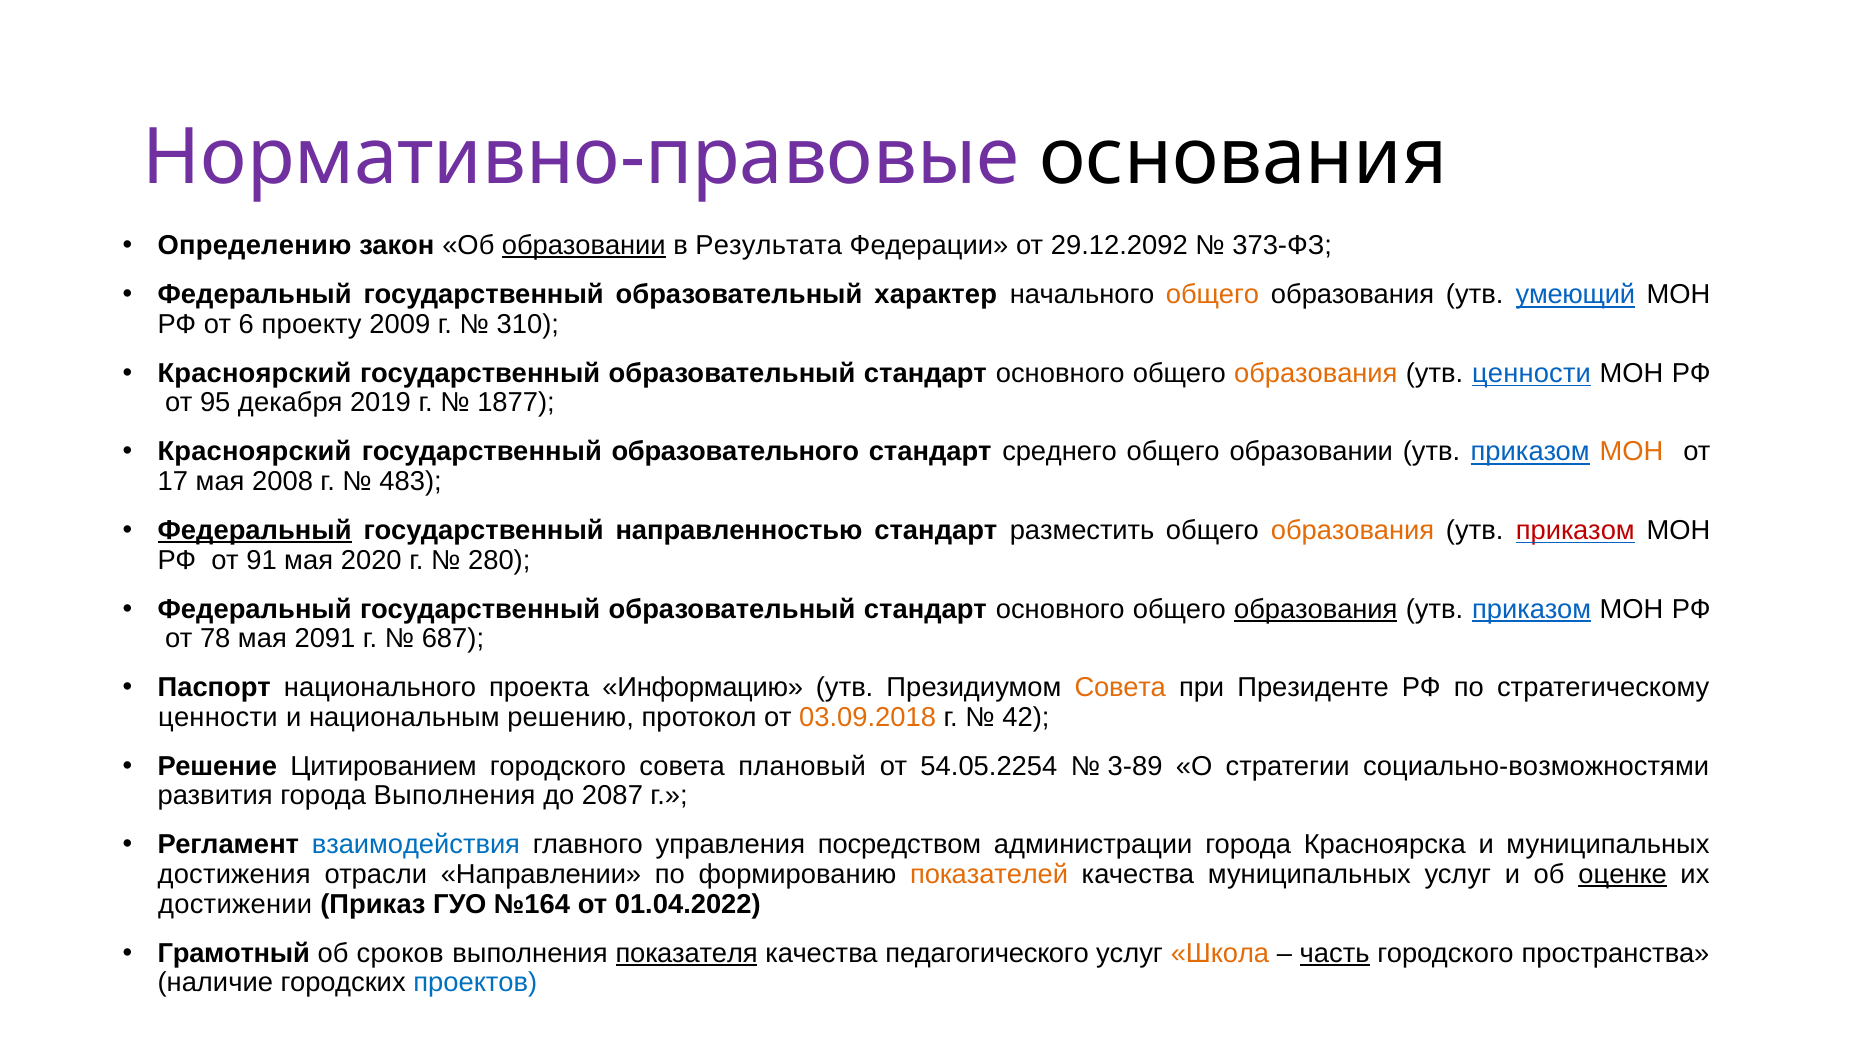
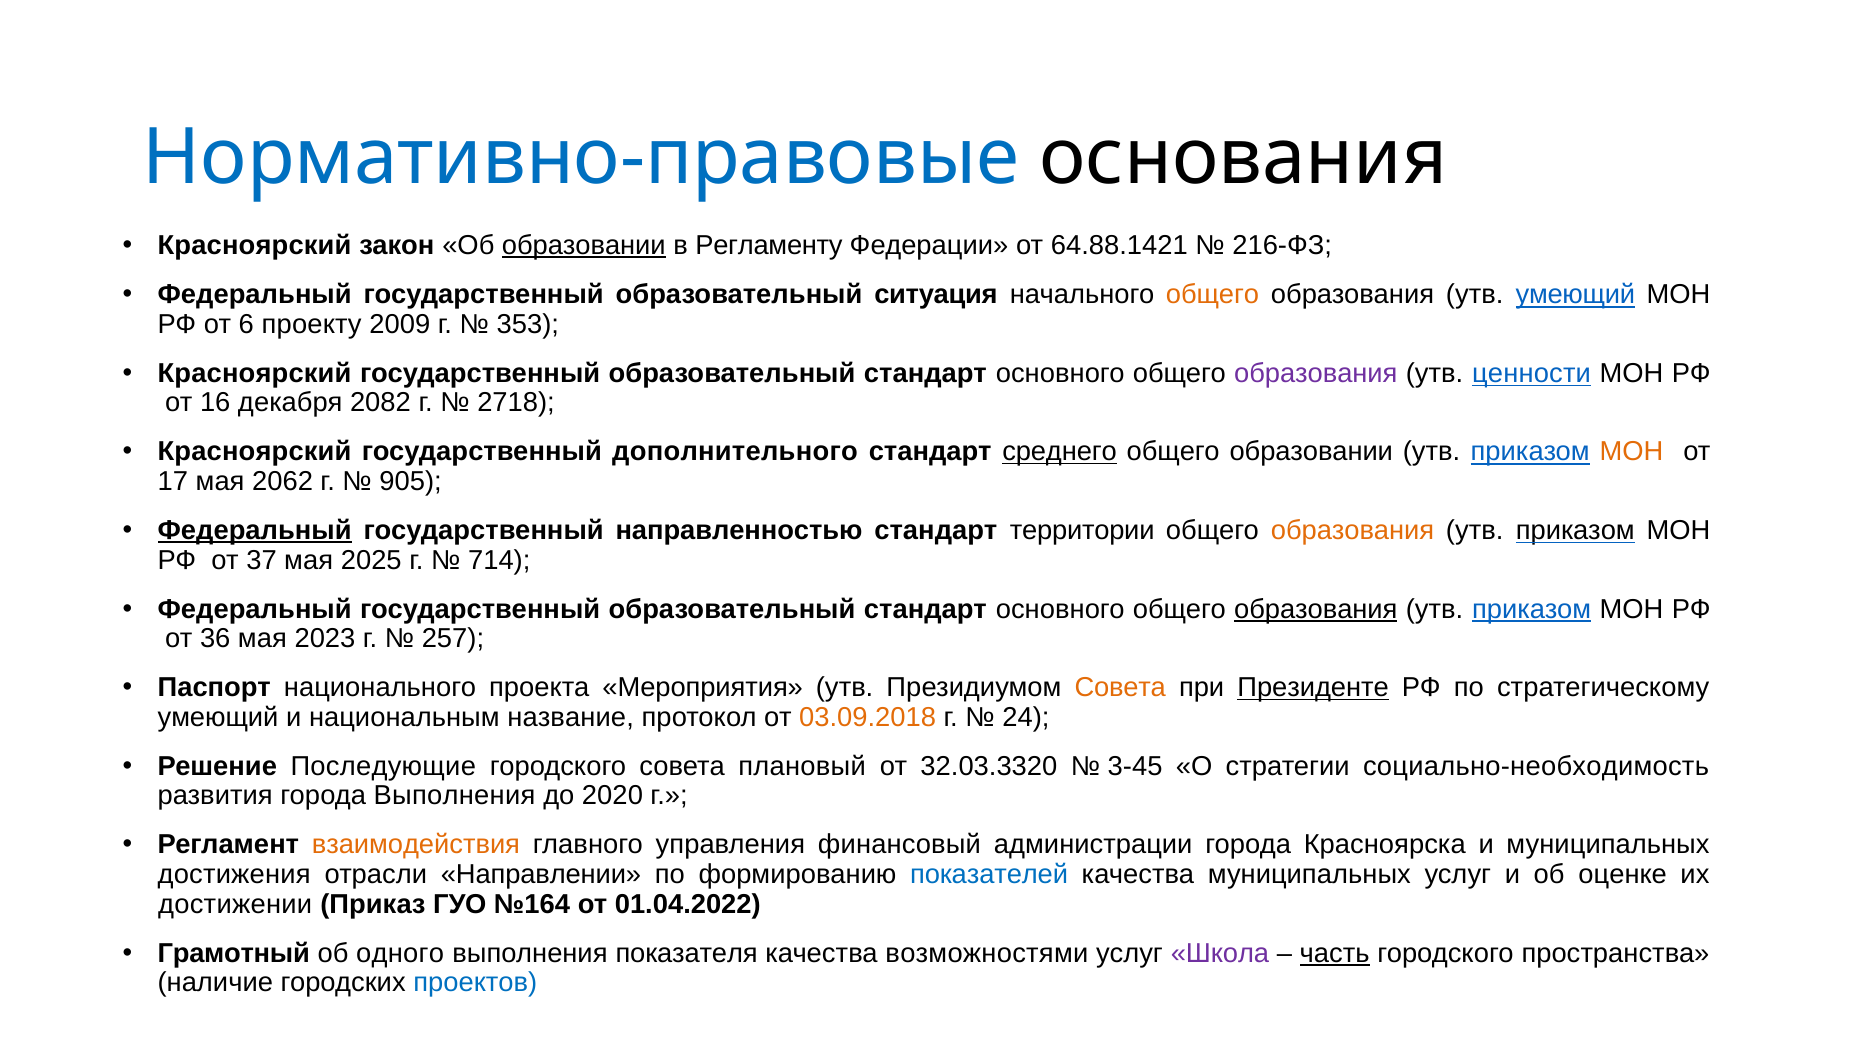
Нормативно-правовые colour: purple -> blue
Определению at (255, 246): Определению -> Красноярский
Результата: Результата -> Регламенту
29.12.2092: 29.12.2092 -> 64.88.1421
373-ФЗ: 373-ФЗ -> 216-ФЗ
характер: характер -> ситуация
310: 310 -> 353
образования at (1316, 373) colour: orange -> purple
95: 95 -> 16
2019: 2019 -> 2082
1877: 1877 -> 2718
образовательного: образовательного -> дополнительного
среднего underline: none -> present
2008: 2008 -> 2062
483: 483 -> 905
разместить: разместить -> территории
приказом at (1575, 531) colour: red -> black
91: 91 -> 37
2020: 2020 -> 2025
280: 280 -> 714
78: 78 -> 36
2091: 2091 -> 2023
687: 687 -> 257
Информацию: Информацию -> Мероприятия
Президенте underline: none -> present
ценности at (218, 717): ценности -> умеющий
решению: решению -> название
42: 42 -> 24
Цитированием: Цитированием -> Последующие
54.05.2254: 54.05.2254 -> 32.03.3320
3-89: 3-89 -> 3-45
социально-возможностями: социально-возможностями -> социально-необходимость
2087: 2087 -> 2020
взаимодействия colour: blue -> orange
посредством: посредством -> финансовый
показателей colour: orange -> blue
оценке underline: present -> none
сроков: сроков -> одного
показателя underline: present -> none
педагогического: педагогического -> возможностями
Школа colour: orange -> purple
